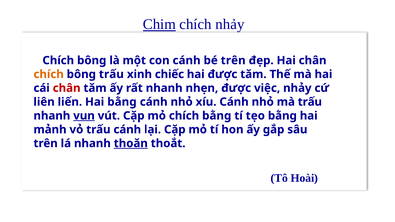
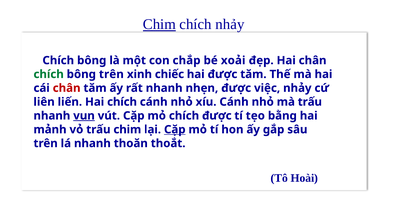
con cánh: cánh -> chắp
bé trên: trên -> xoải
chích at (49, 74) colour: orange -> green
bông trấu: trấu -> trên
Hai bằng: bằng -> chích
chích bằng: bằng -> được
trấu cánh: cánh -> chim
Cặp at (175, 130) underline: none -> present
thoăn underline: present -> none
